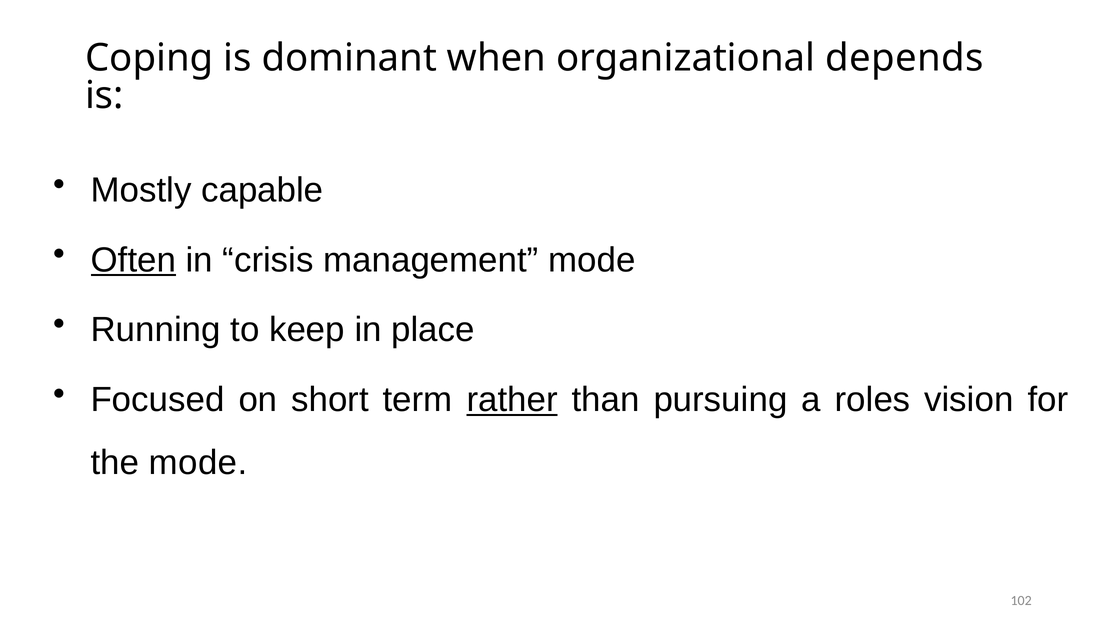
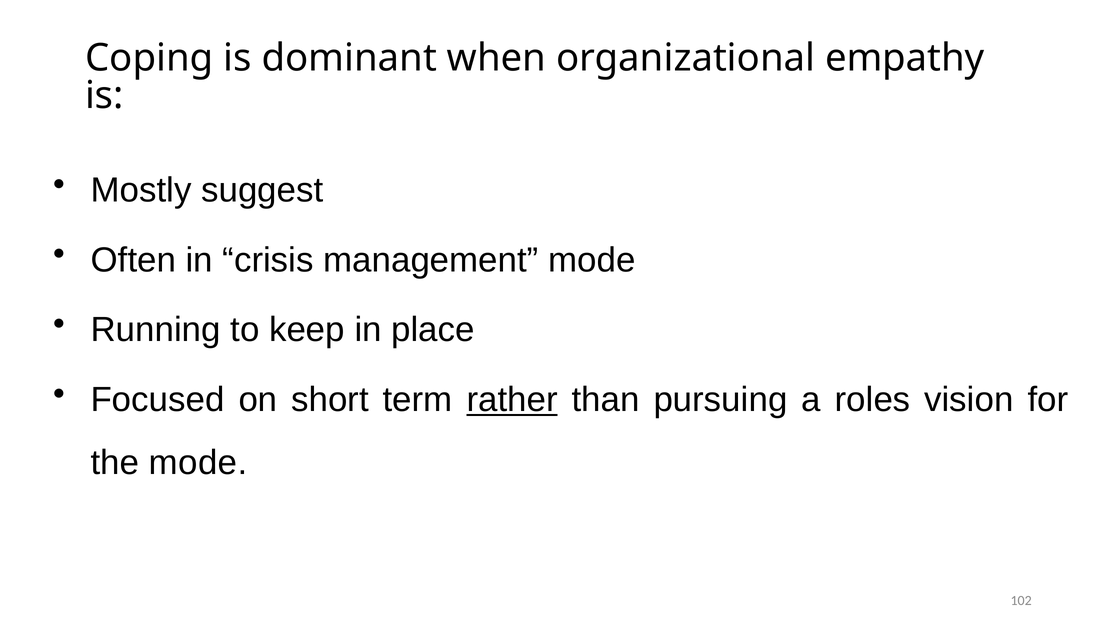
depends: depends -> empathy
capable: capable -> suggest
Often underline: present -> none
